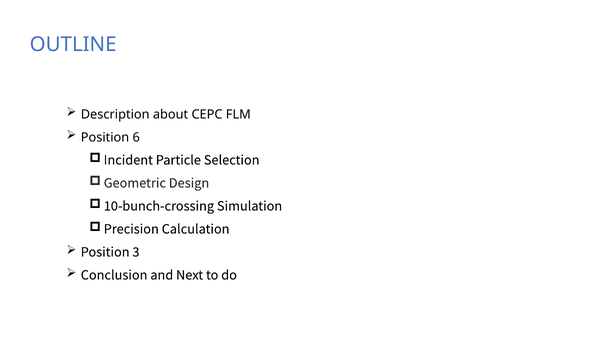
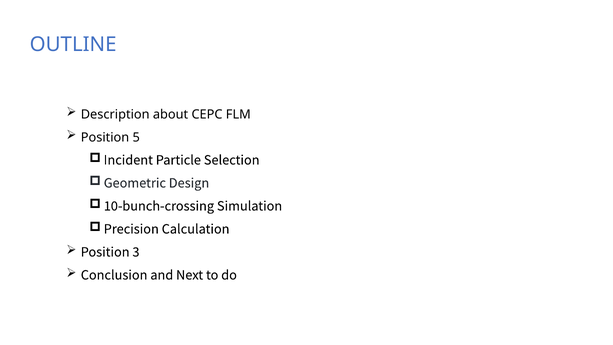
6: 6 -> 5
